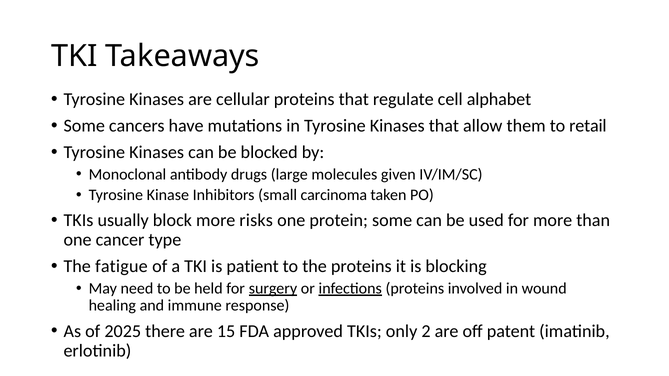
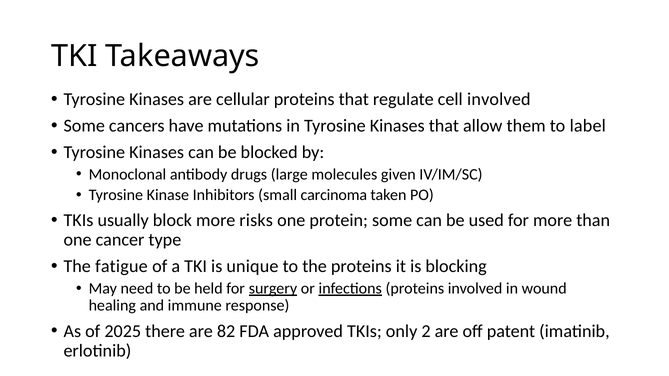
cell alphabet: alphabet -> involved
retail: retail -> label
patient: patient -> unique
15: 15 -> 82
